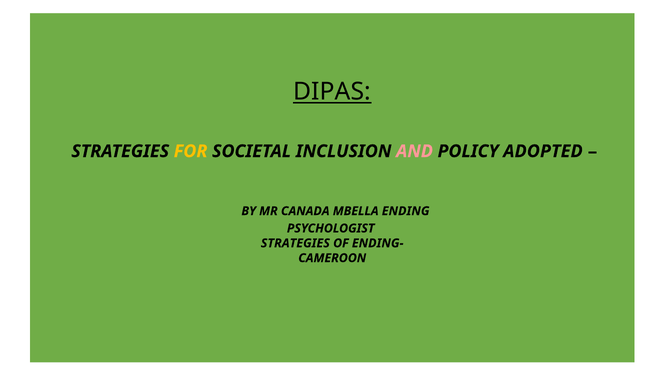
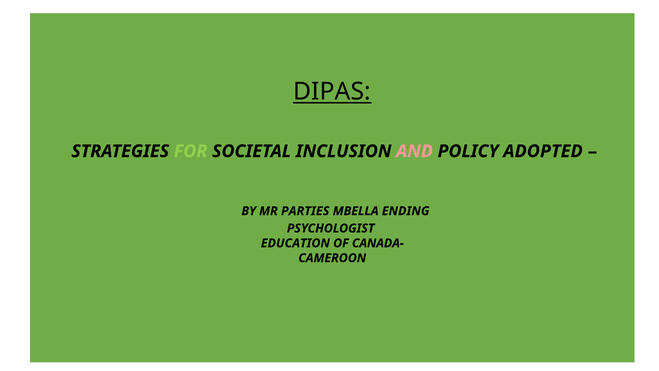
FOR colour: yellow -> light green
CANADA: CANADA -> PARTIES
STRATEGIES at (295, 243): STRATEGIES -> EDUCATION
ENDING-: ENDING- -> CANADA-
